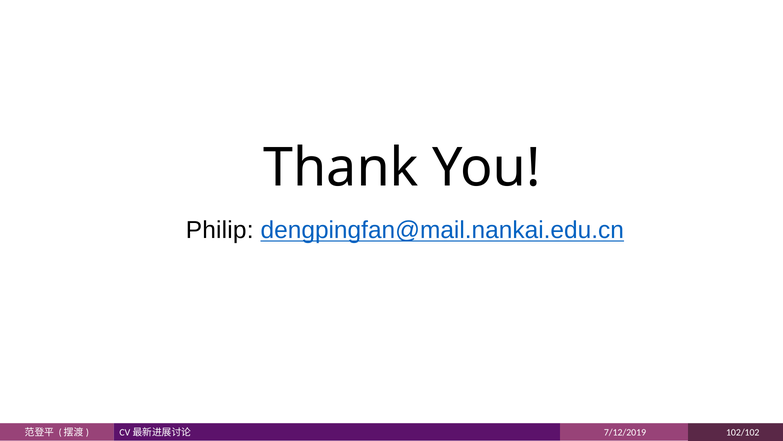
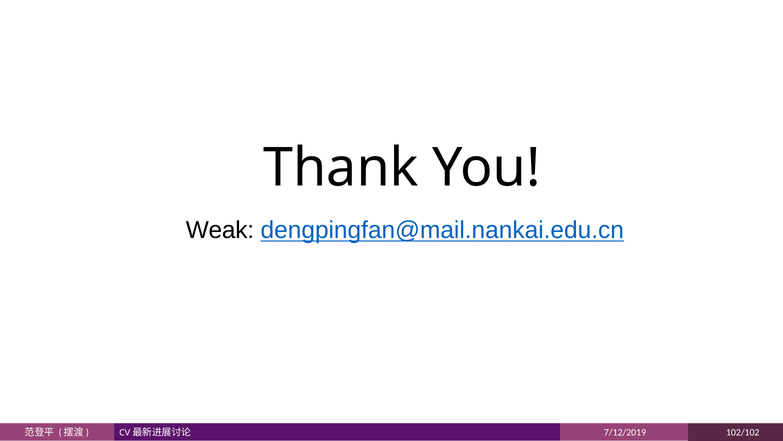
Philip: Philip -> Weak
